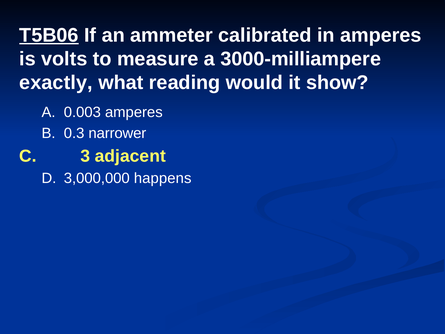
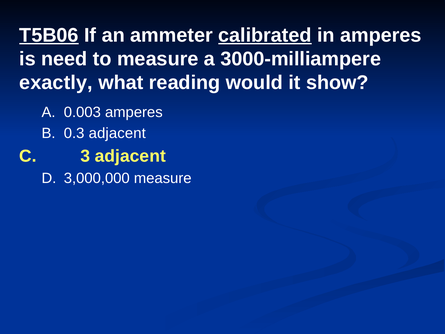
calibrated underline: none -> present
volts: volts -> need
0.3 narrower: narrower -> adjacent
3,000,000 happens: happens -> measure
